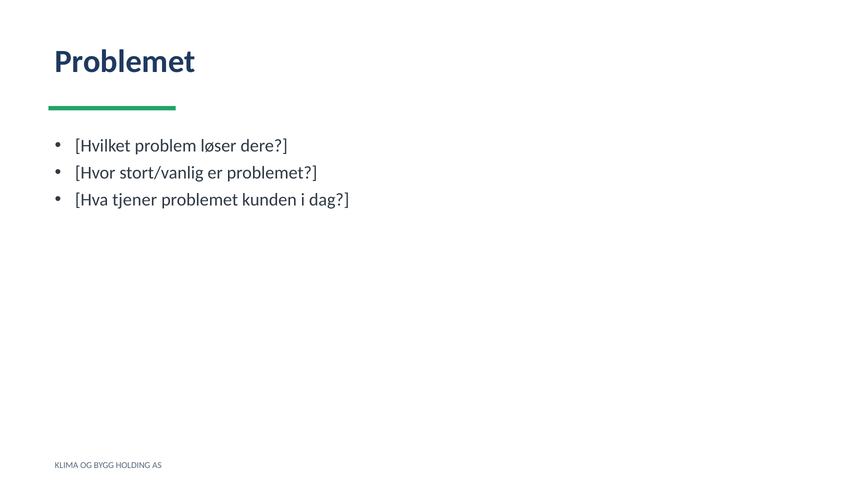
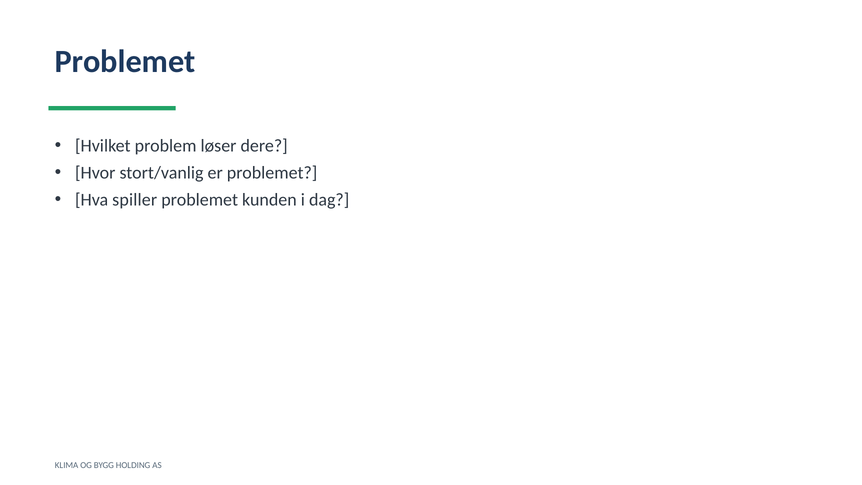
tjener: tjener -> spiller
